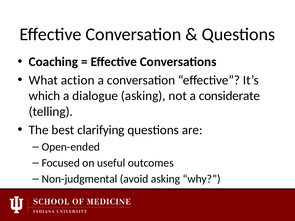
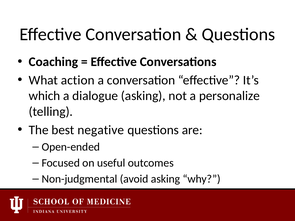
considerate: considerate -> personalize
clarifying: clarifying -> negative
